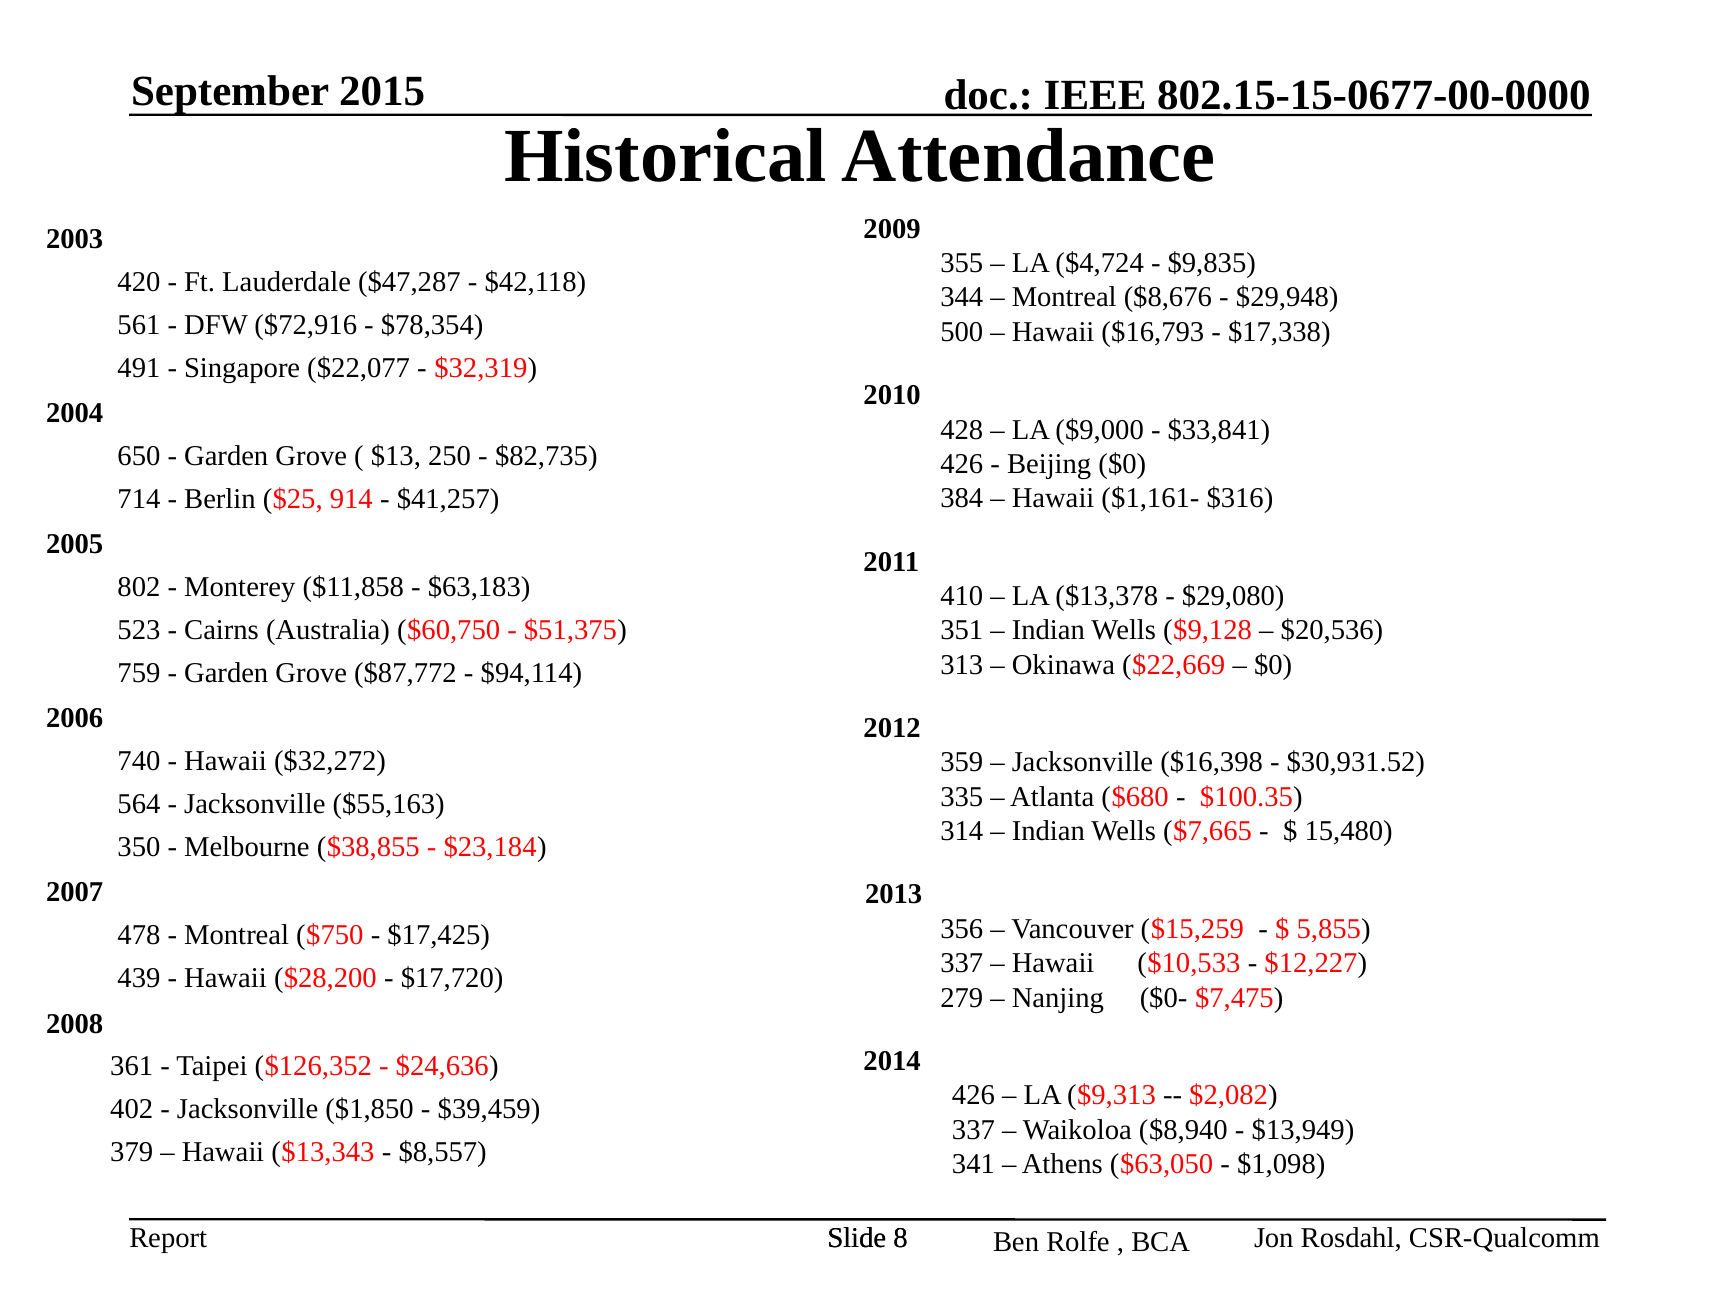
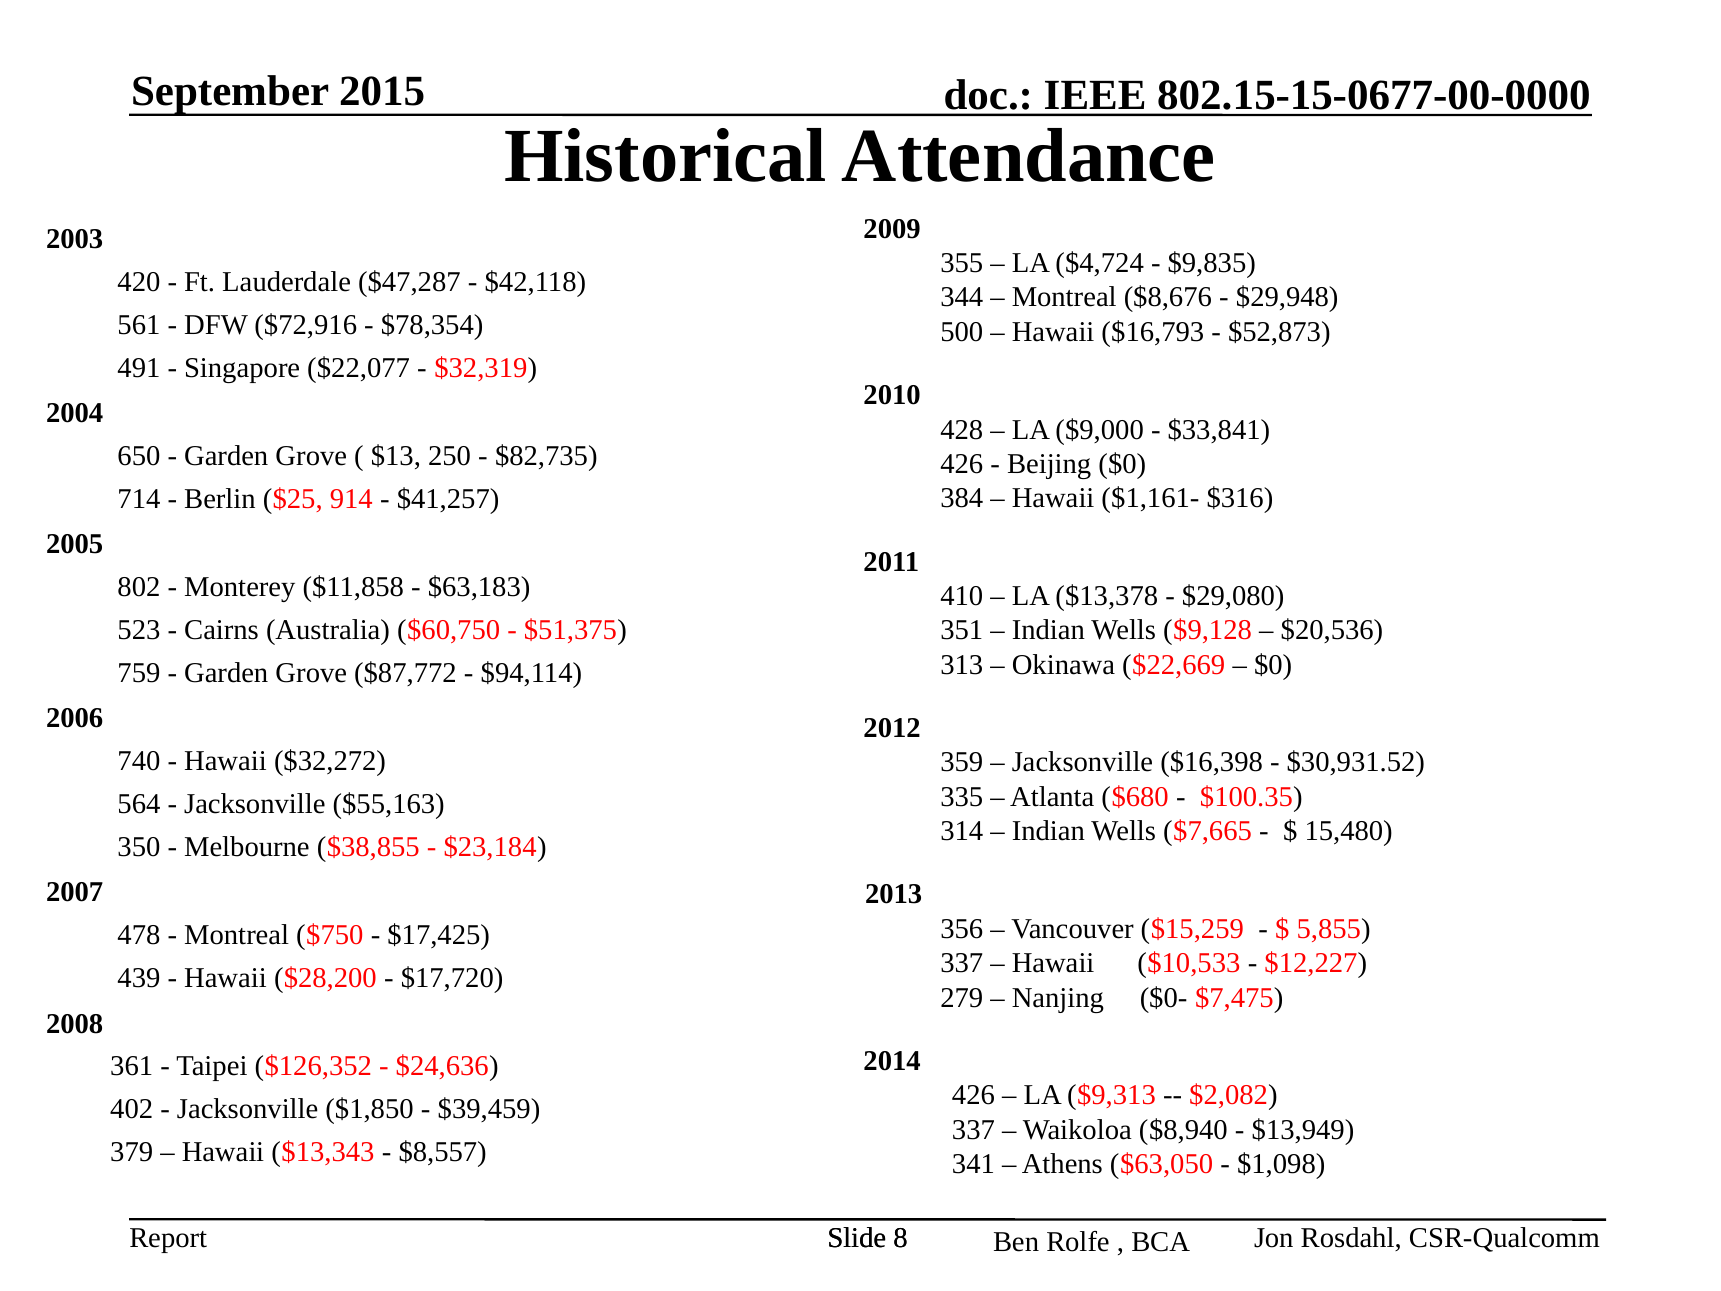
$17,338: $17,338 -> $52,873
